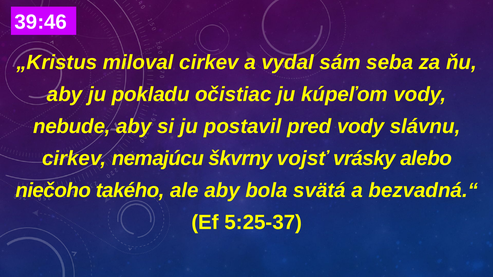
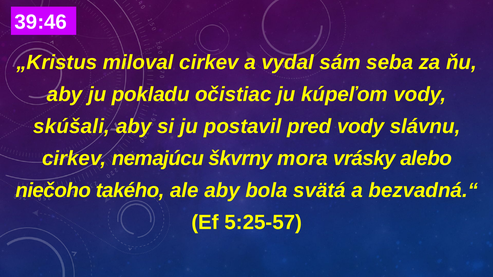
nebude: nebude -> skúšali
vojsť: vojsť -> mora
5:25-37: 5:25-37 -> 5:25-57
